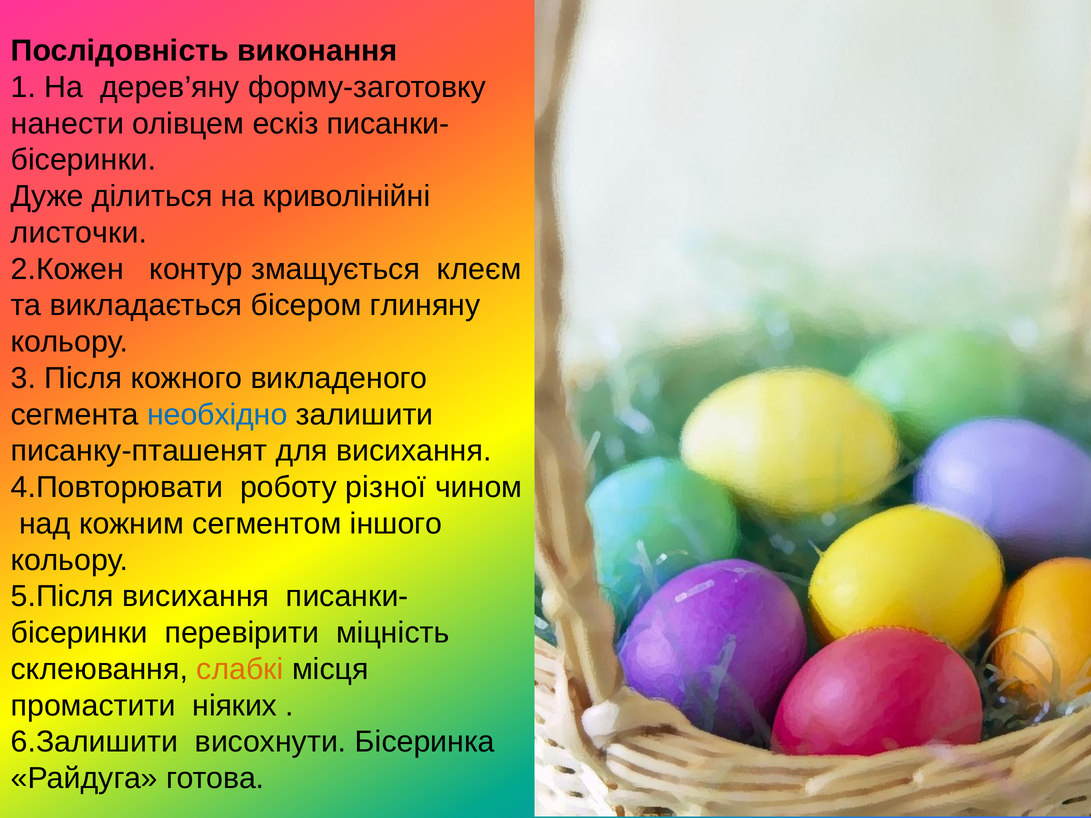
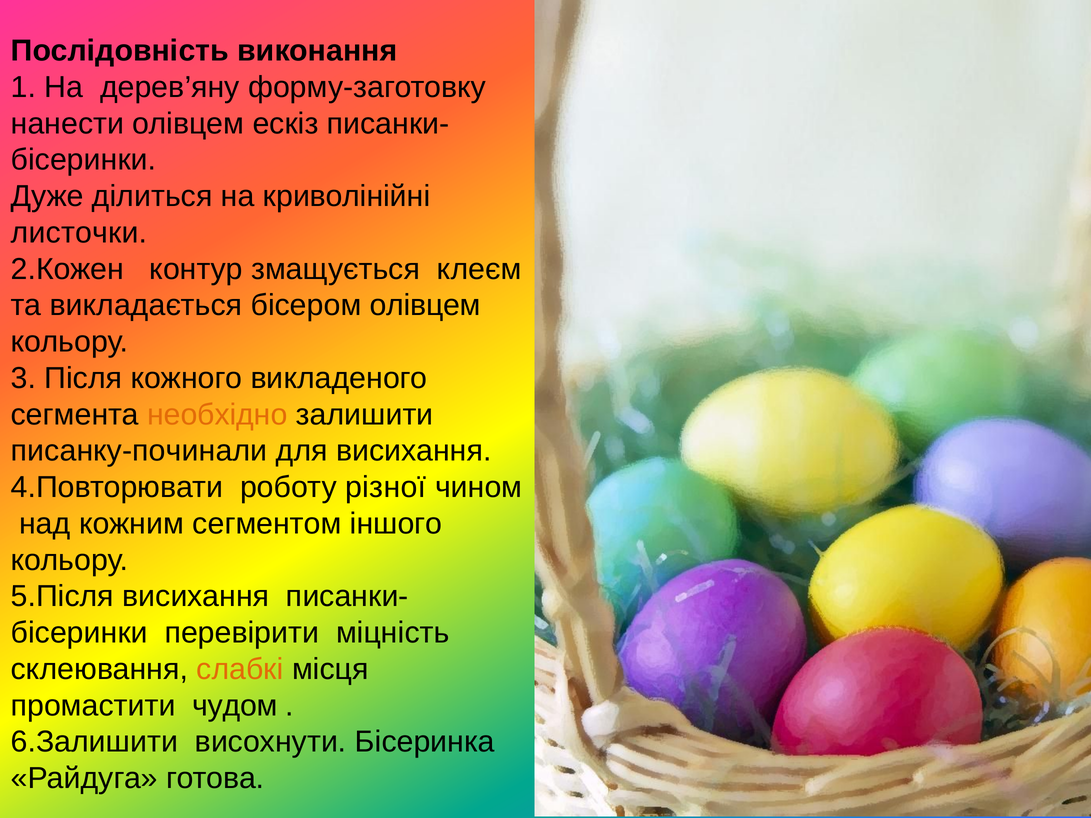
бісером глиняну: глиняну -> олівцем
необхідно colour: blue -> orange
писанку-пташенят: писанку-пташенят -> писанку-починали
ніяких: ніяких -> чудом
